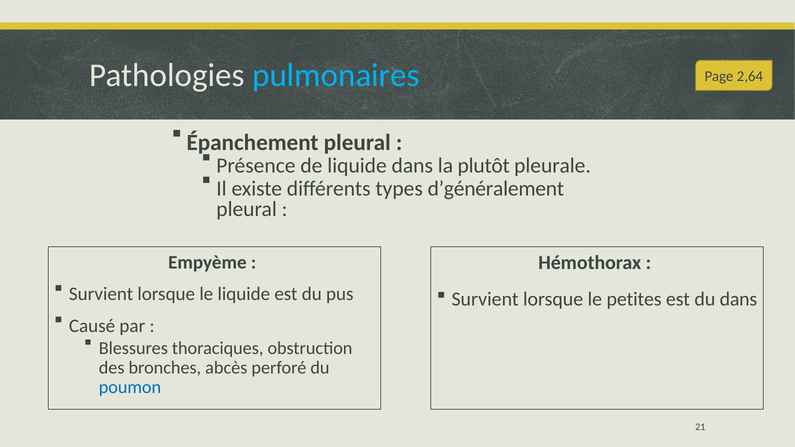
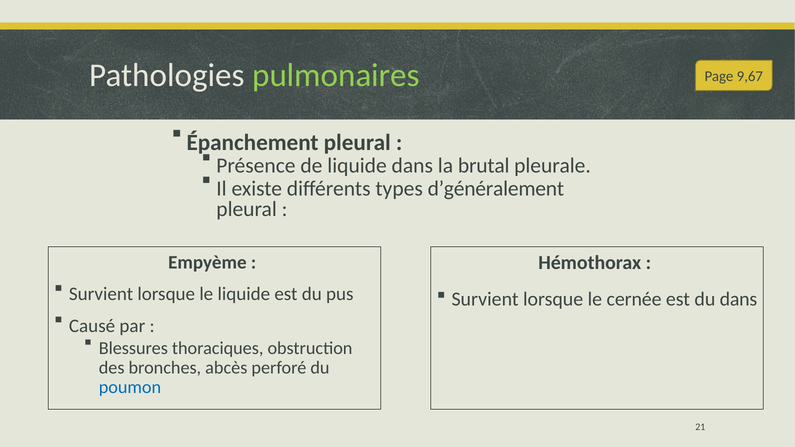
pulmonaires colour: light blue -> light green
2,64: 2,64 -> 9,67
plutôt: plutôt -> brutal
petites: petites -> cernée
